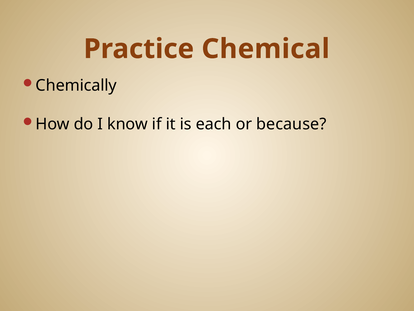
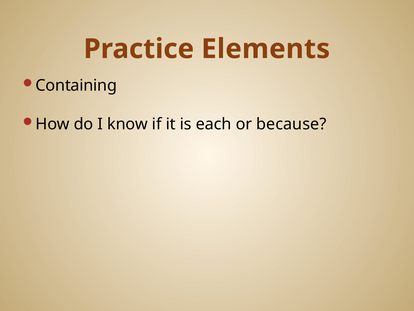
Chemical: Chemical -> Elements
Chemically: Chemically -> Containing
